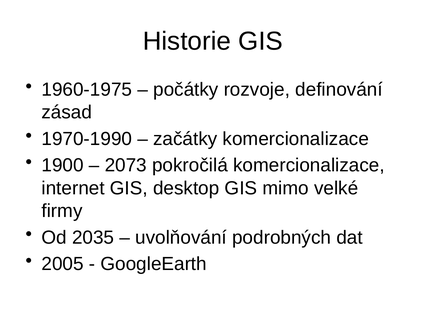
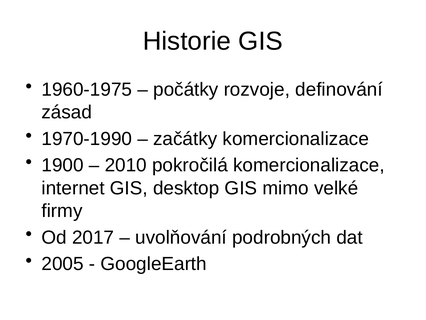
2073: 2073 -> 2010
2035: 2035 -> 2017
